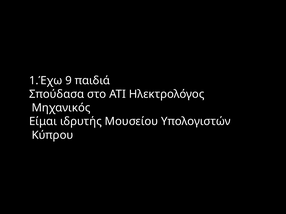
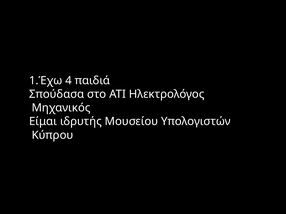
9: 9 -> 4
